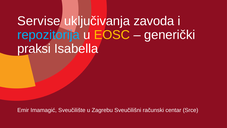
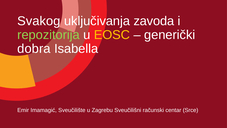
Servise: Servise -> Svakog
repozitorija colour: light blue -> light green
praksi: praksi -> dobra
